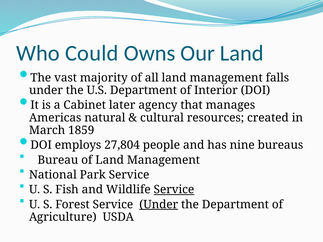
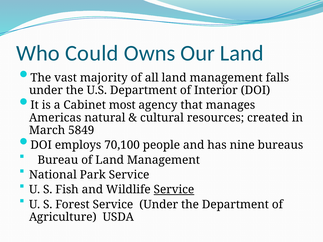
later: later -> most
1859: 1859 -> 5849
27,804: 27,804 -> 70,100
Under at (159, 205) underline: present -> none
